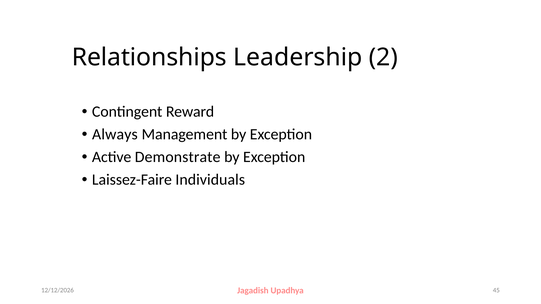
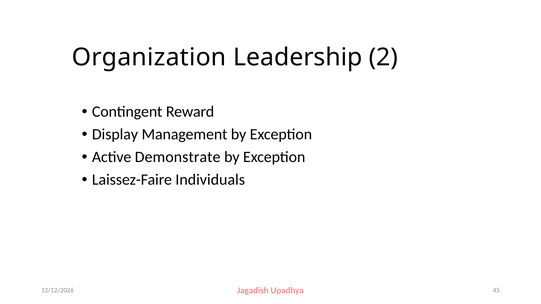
Relationships: Relationships -> Organization
Always: Always -> Display
